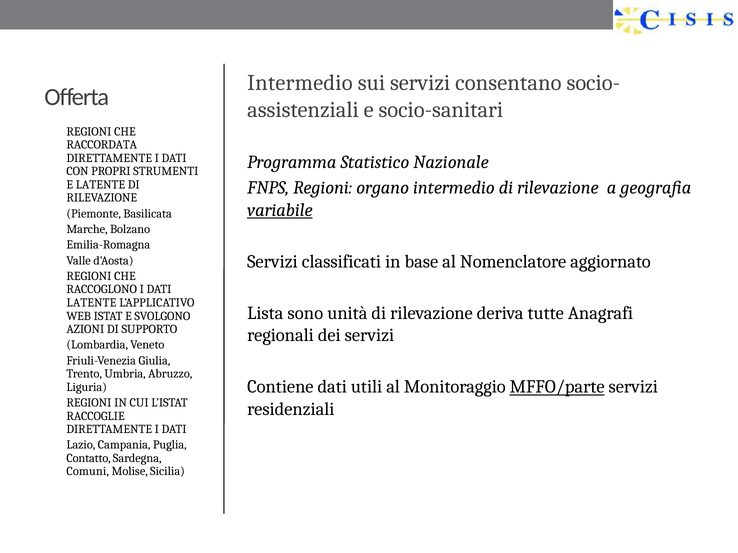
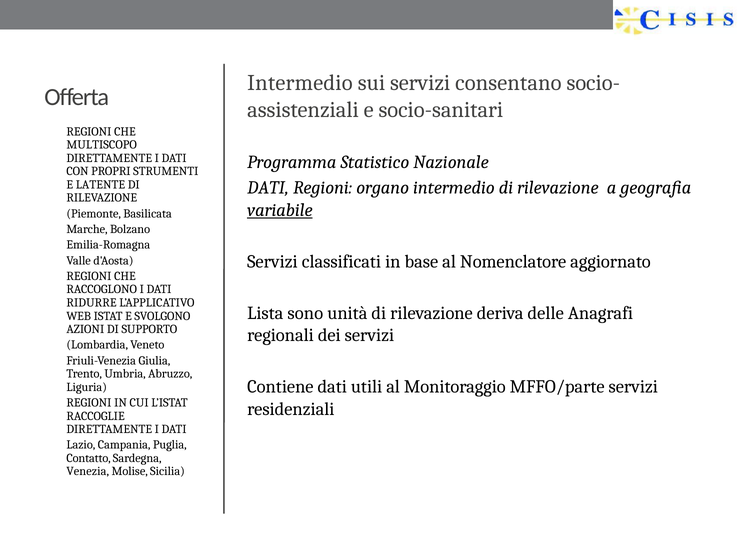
RACCORDATA: RACCORDATA -> MULTISCOPO
FNPS at (268, 188): FNPS -> DATI
LATENTE at (91, 303): LATENTE -> RIDURRE
tutte: tutte -> delle
MFFO/parte underline: present -> none
Comuni: Comuni -> Venezia
